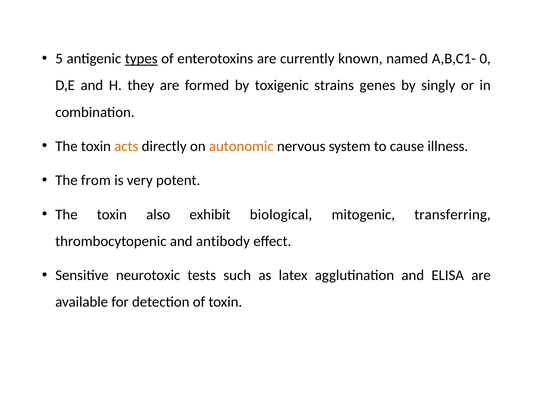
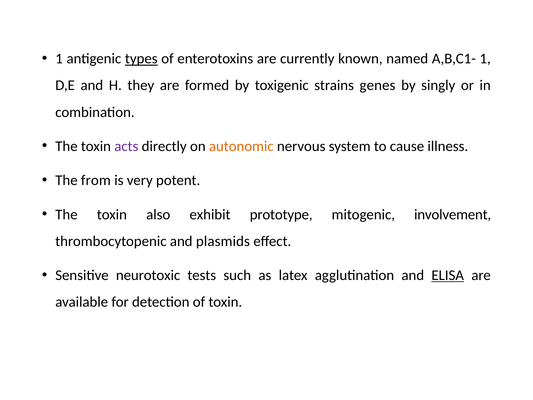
5 at (59, 59): 5 -> 1
A,B,C1- 0: 0 -> 1
acts colour: orange -> purple
biological: biological -> prototype
transferring: transferring -> involvement
antibody: antibody -> plasmids
ELISA underline: none -> present
